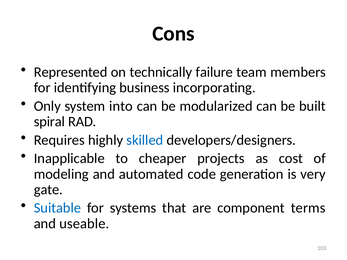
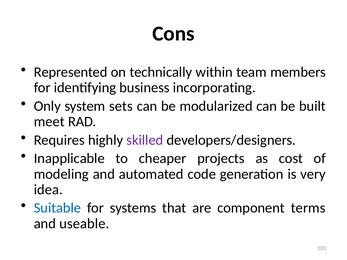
failure: failure -> within
into: into -> sets
spiral: spiral -> meet
skilled colour: blue -> purple
gate: gate -> idea
